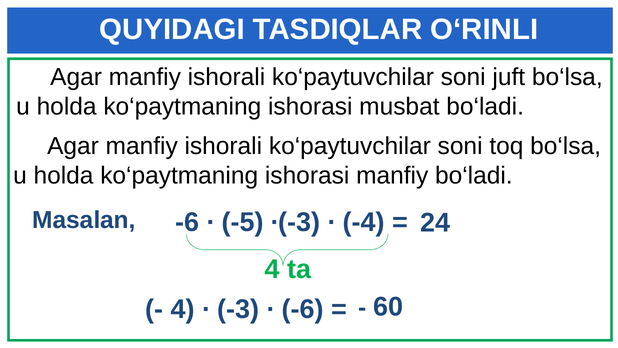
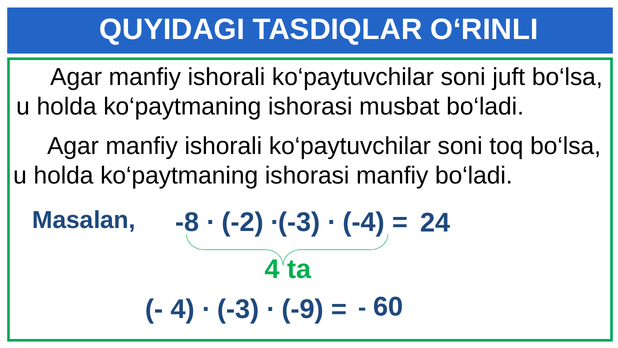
Masalan -6: -6 -> -8
-5: -5 -> -2
-6 at (303, 309): -6 -> -9
